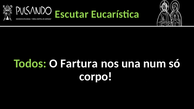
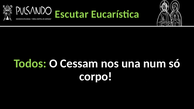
Fartura: Fartura -> Cessam
